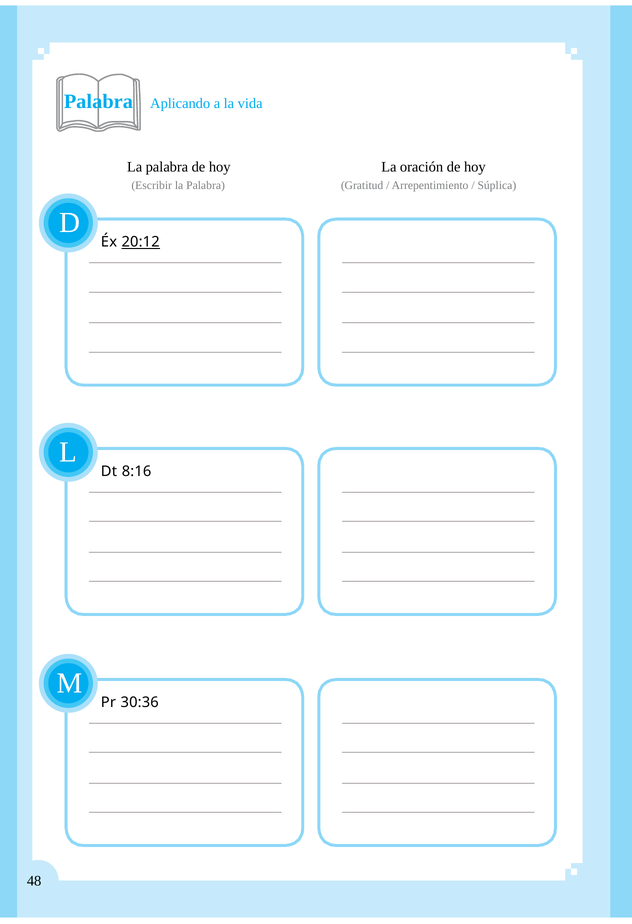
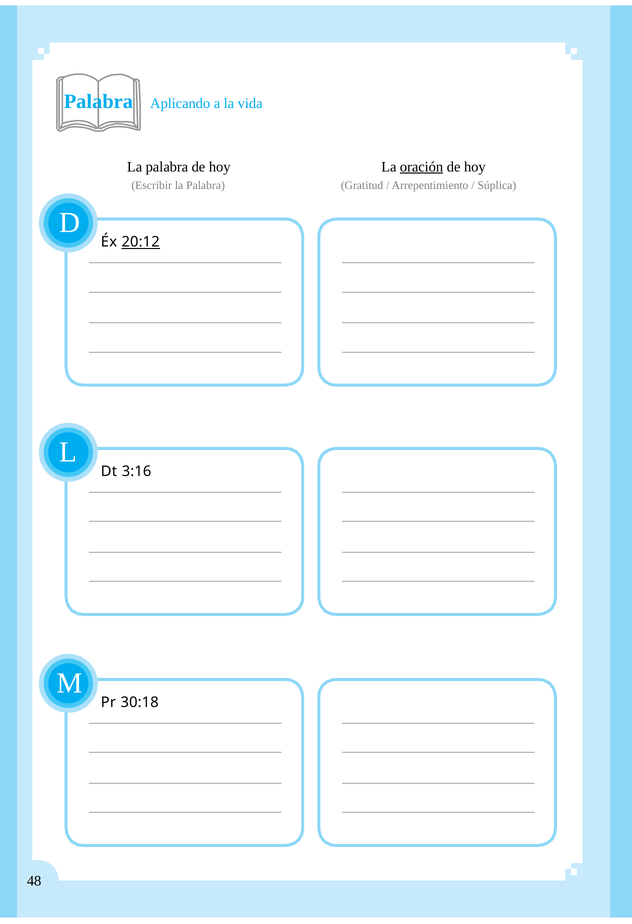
oración underline: none -> present
8:16: 8:16 -> 3:16
30:36: 30:36 -> 30:18
